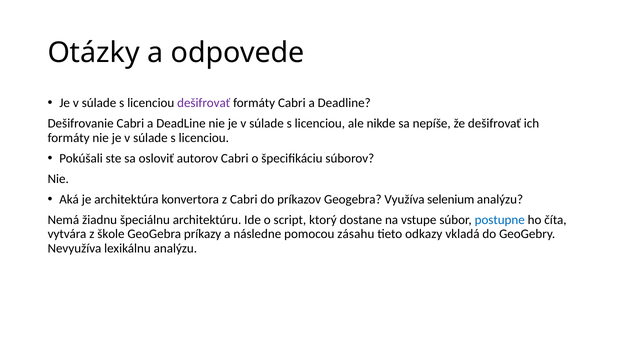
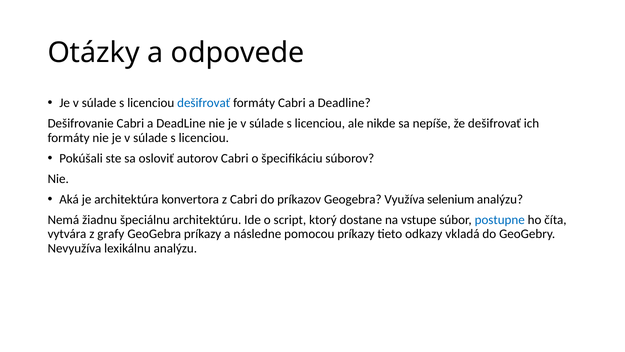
dešifrovať at (204, 103) colour: purple -> blue
škole: škole -> grafy
pomocou zásahu: zásahu -> príkazy
